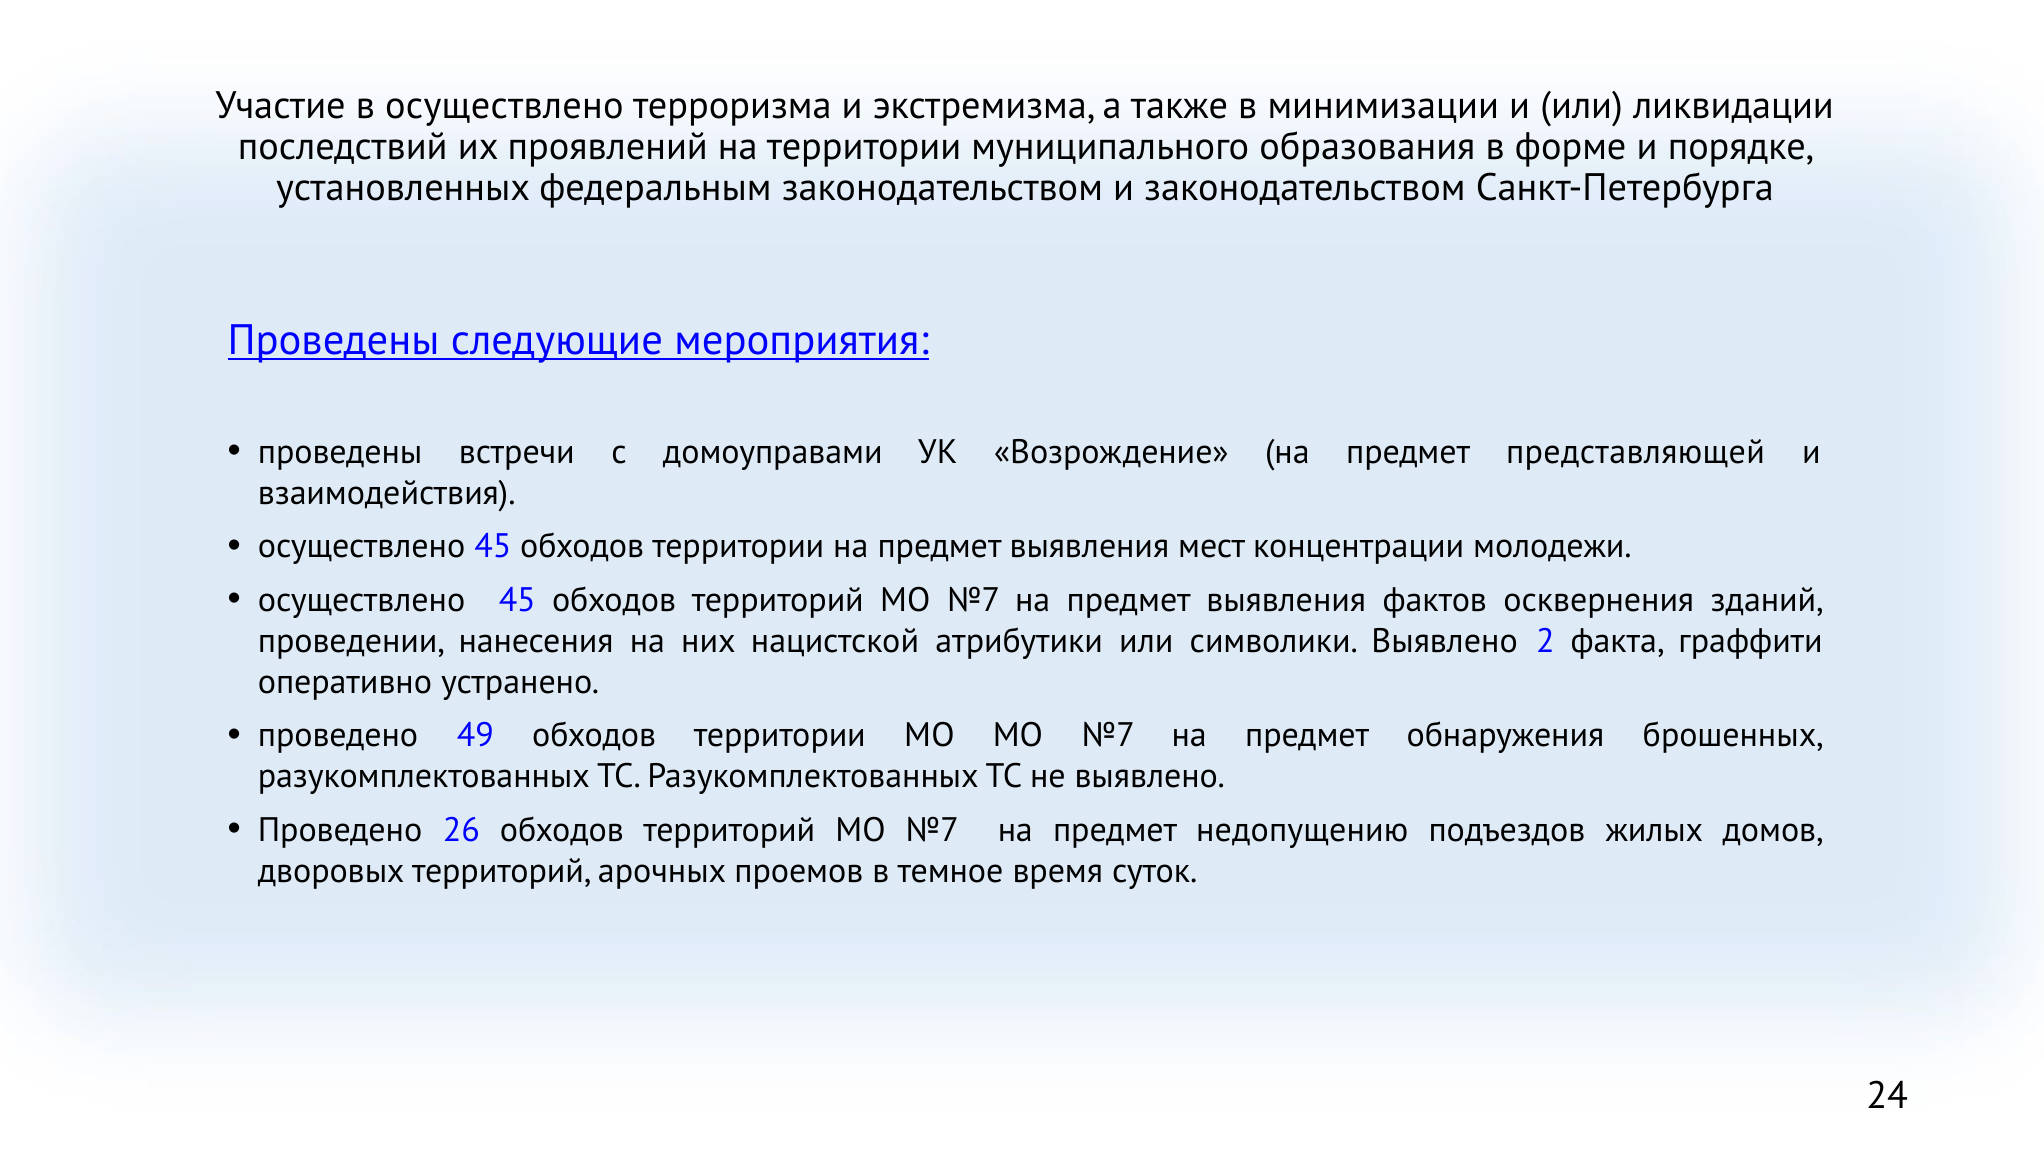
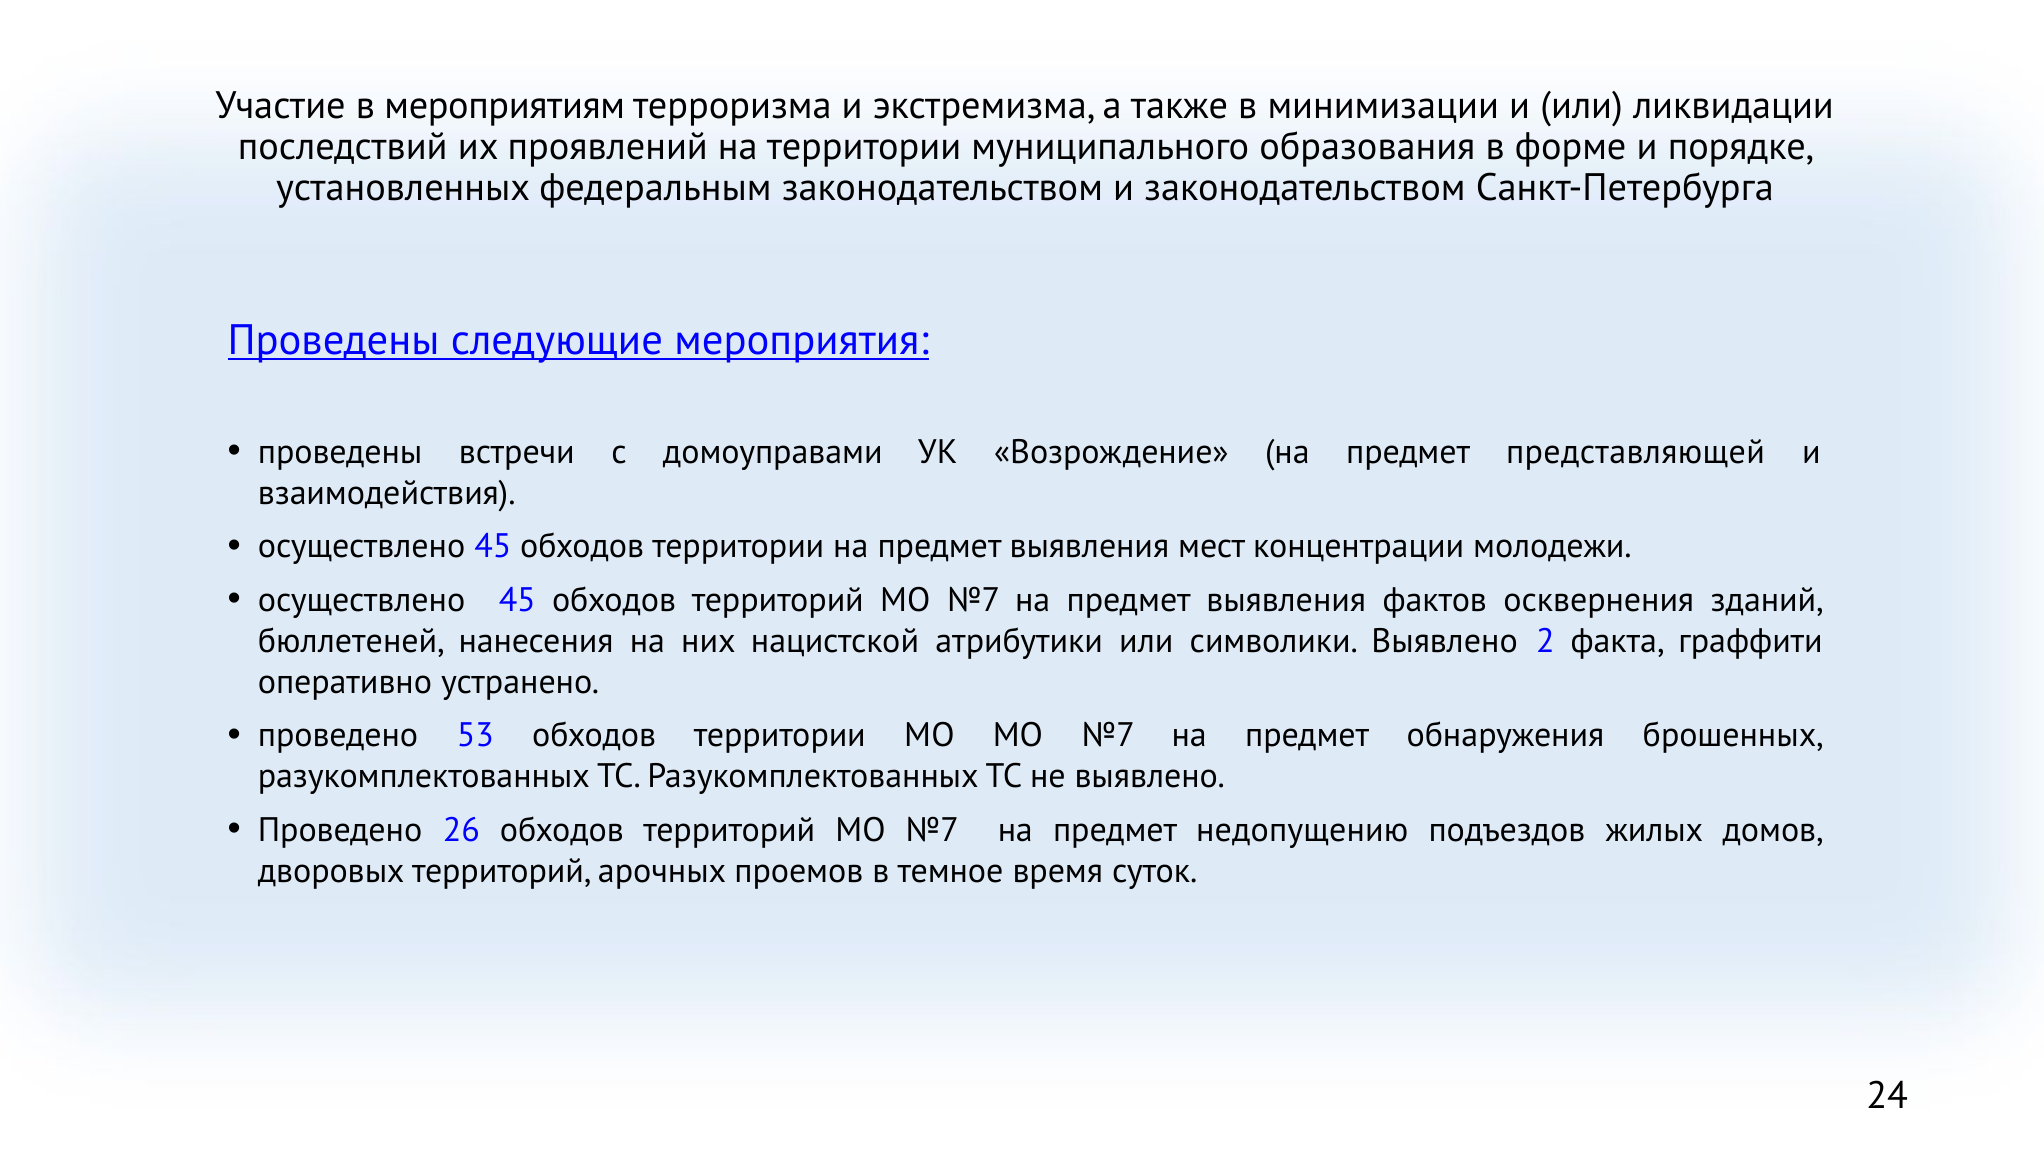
в осуществлено: осуществлено -> мероприятиям
проведении: проведении -> бюллетеней
49: 49 -> 53
